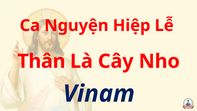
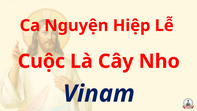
Thân: Thân -> Cuộc
